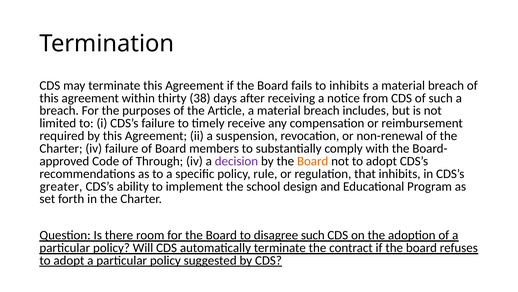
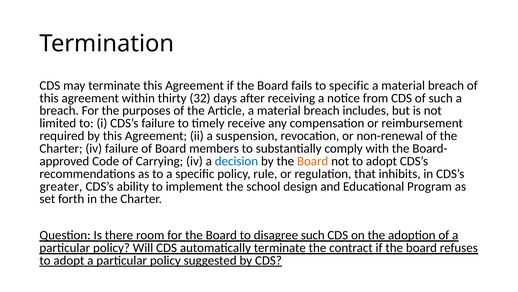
to inhibits: inhibits -> specific
38: 38 -> 32
Through: Through -> Carrying
decision colour: purple -> blue
